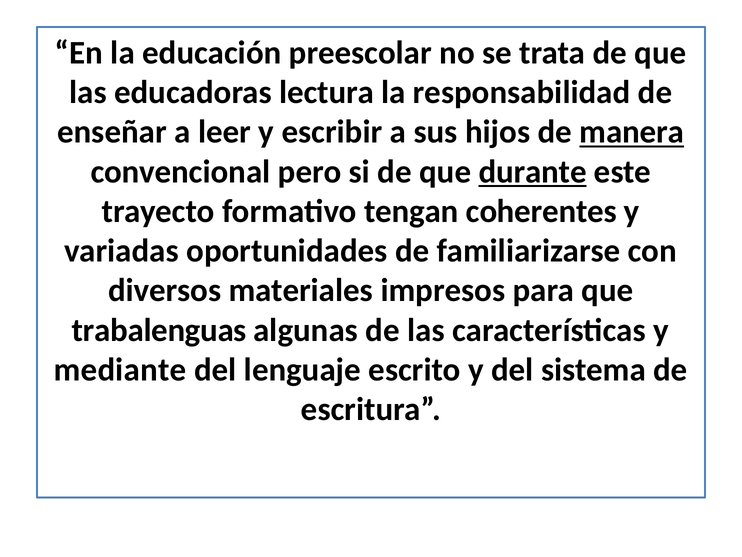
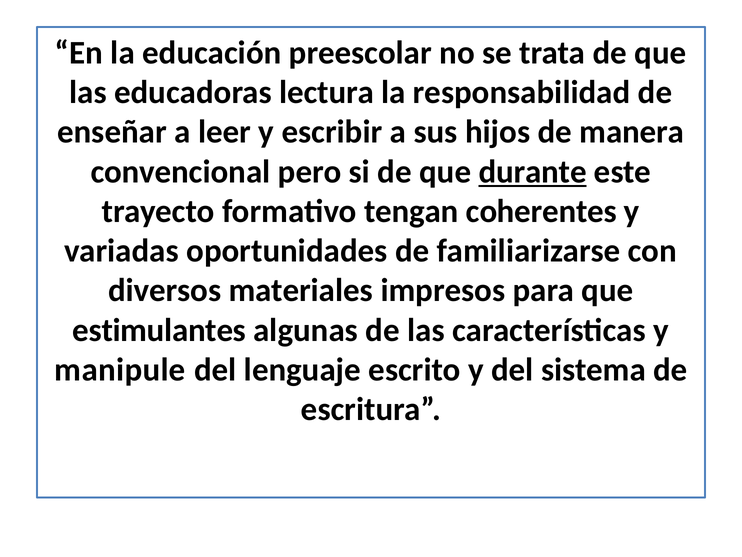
manera underline: present -> none
trabalenguas: trabalenguas -> estimulantes
mediante: mediante -> manipule
